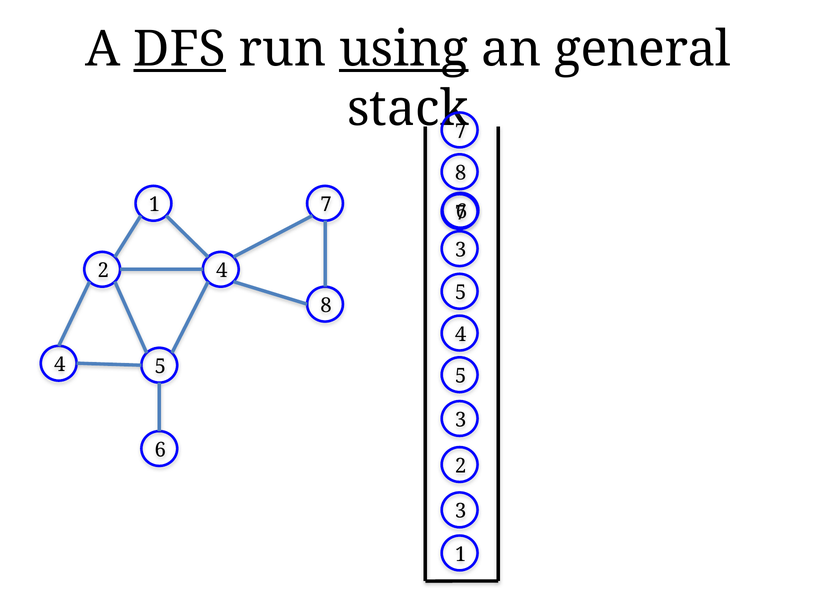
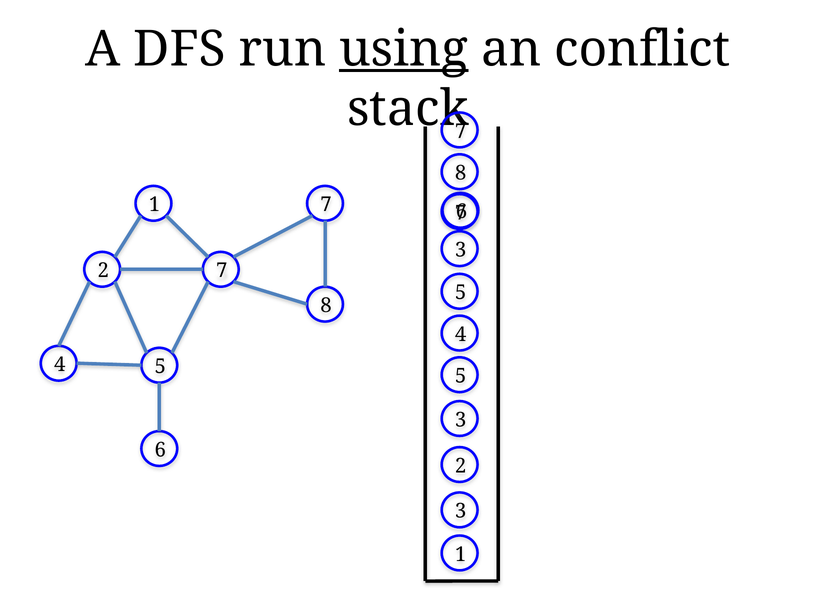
DFS underline: present -> none
general: general -> conflict
4 at (222, 271): 4 -> 7
